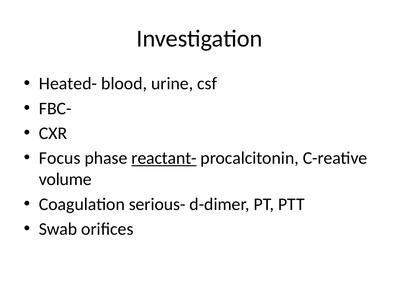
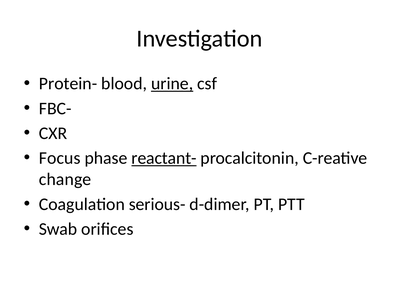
Heated-: Heated- -> Protein-
urine underline: none -> present
volume: volume -> change
